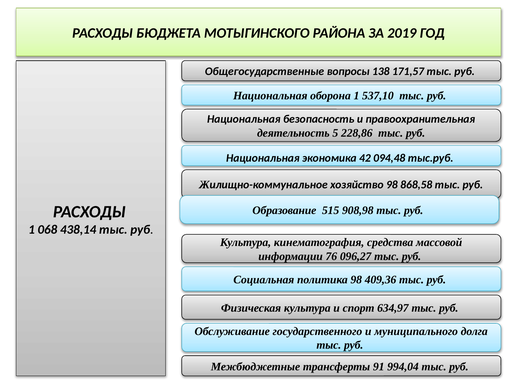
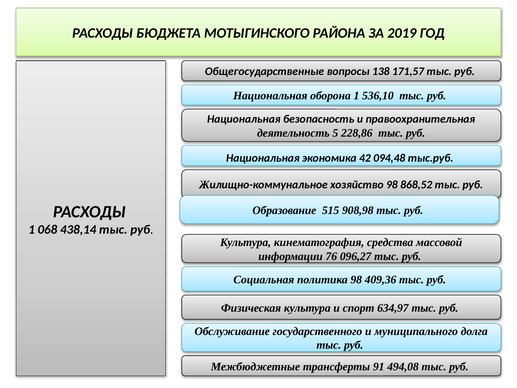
537,10: 537,10 -> 536,10
868,58: 868,58 -> 868,52
994,04: 994,04 -> 494,08
